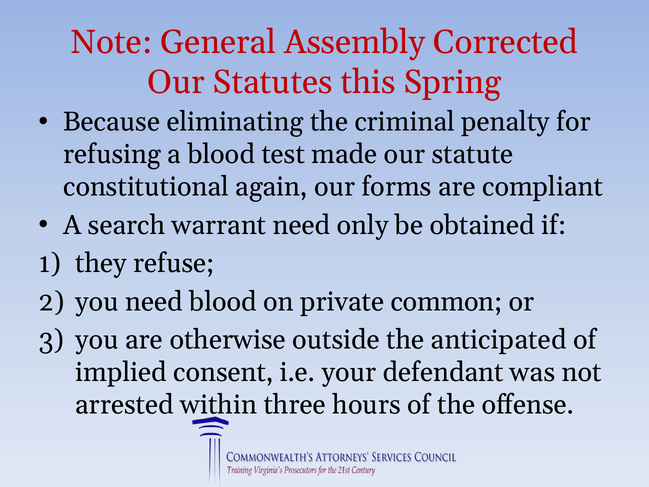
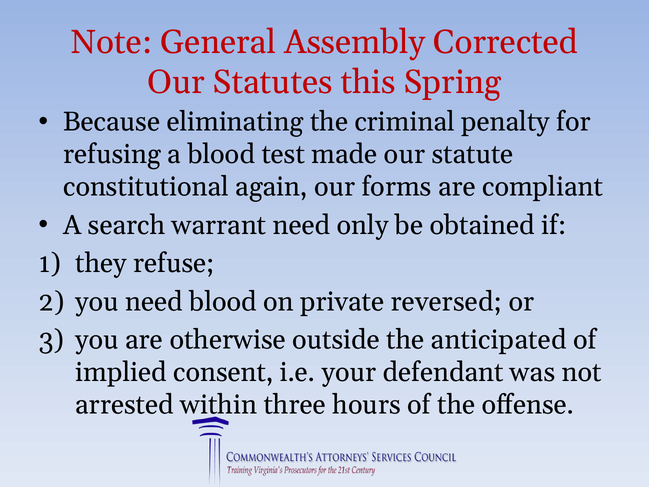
common: common -> reversed
